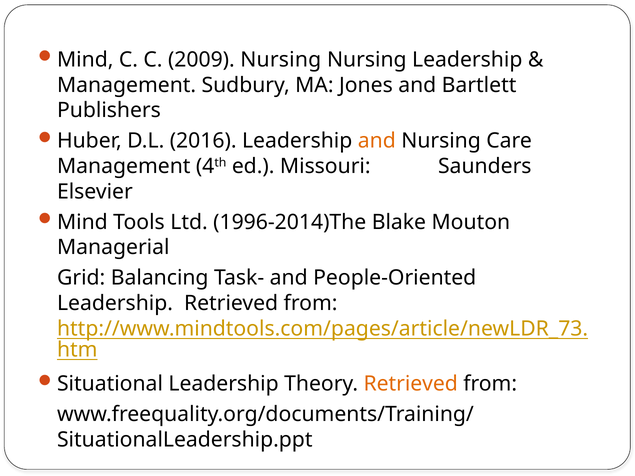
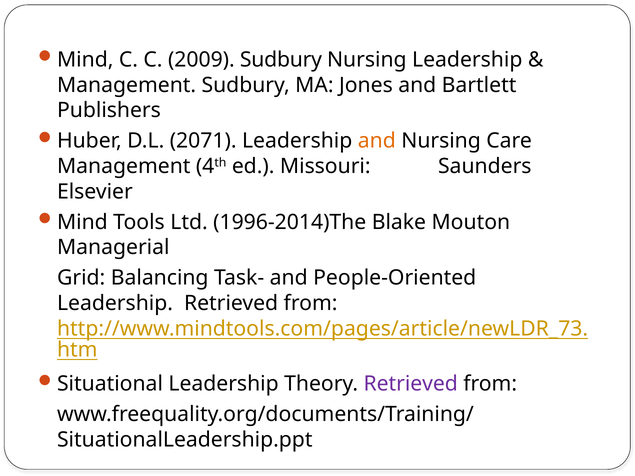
2009 Nursing: Nursing -> Sudbury
2016: 2016 -> 2071
Retrieved at (411, 384) colour: orange -> purple
